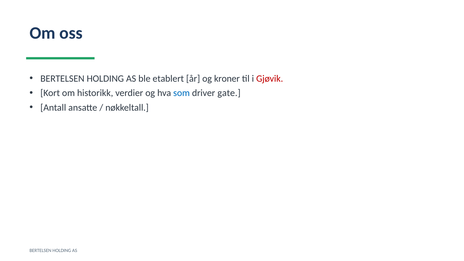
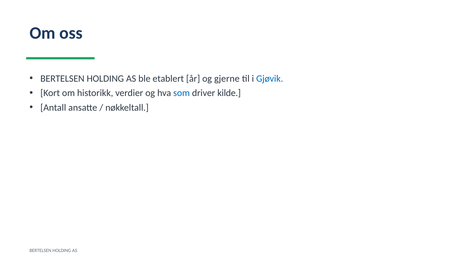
kroner: kroner -> gjerne
Gjøvik colour: red -> blue
gate: gate -> kilde
